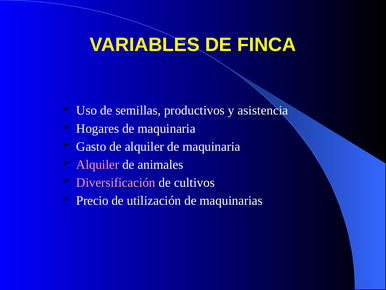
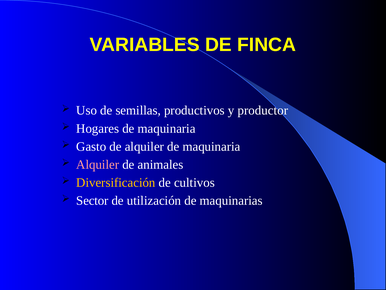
asistencia: asistencia -> productor
Diversificación colour: pink -> yellow
Precio: Precio -> Sector
